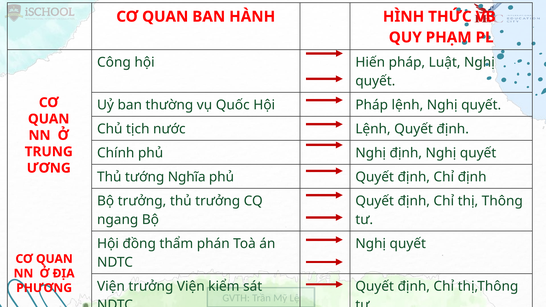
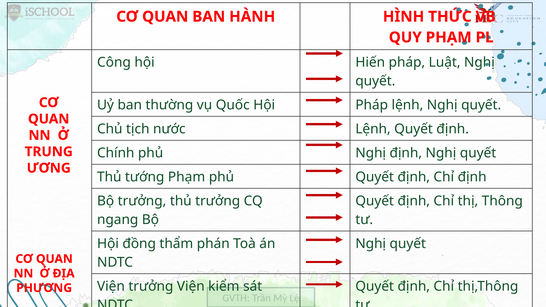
tướng Nghĩa: Nghĩa -> Phạm
